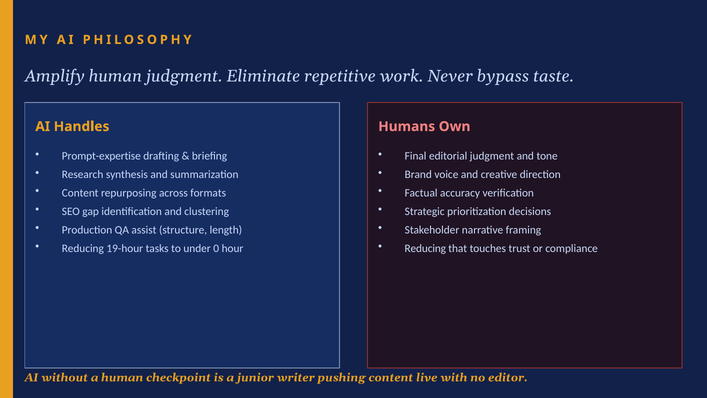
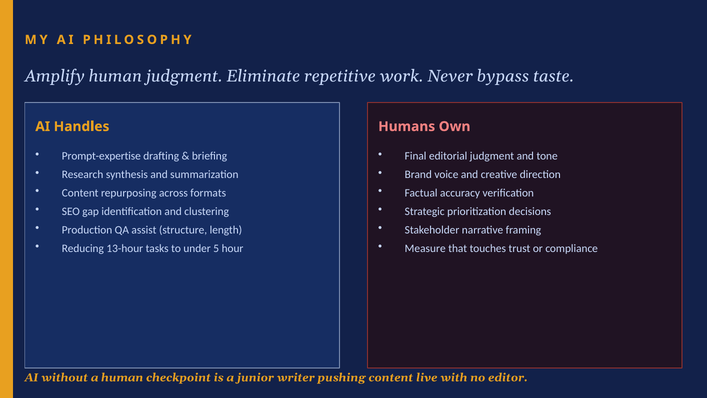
19-hour: 19-hour -> 13-hour
0: 0 -> 5
Reducing at (425, 248): Reducing -> Measure
